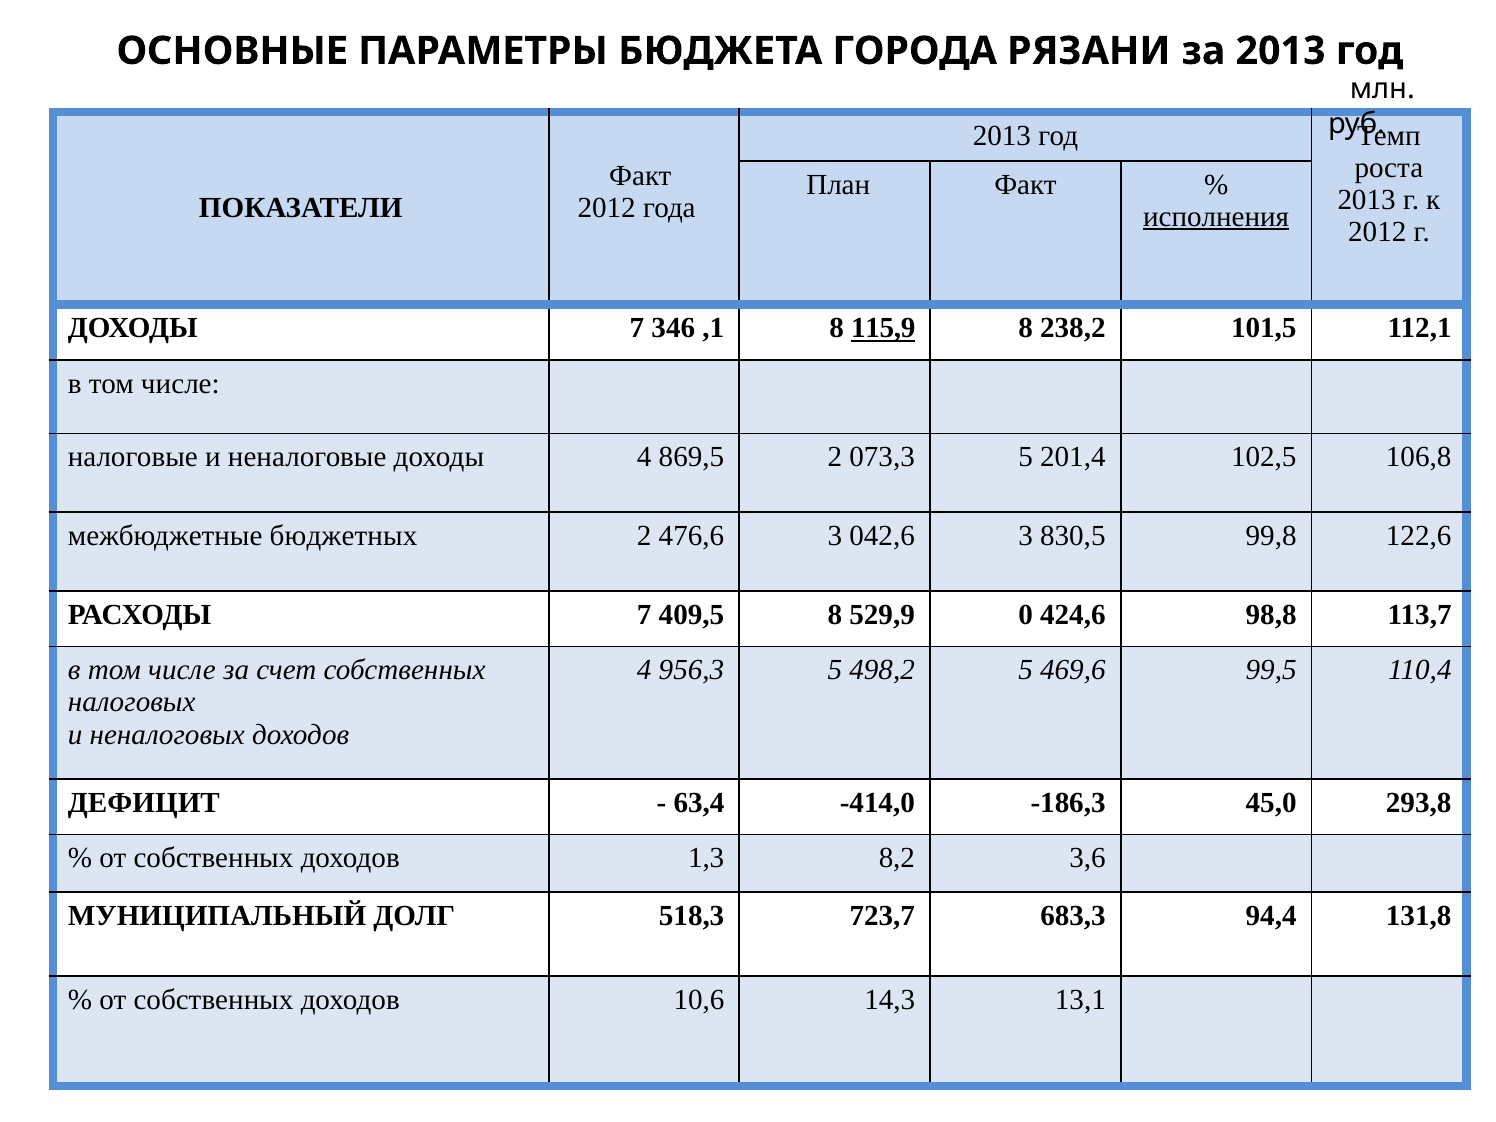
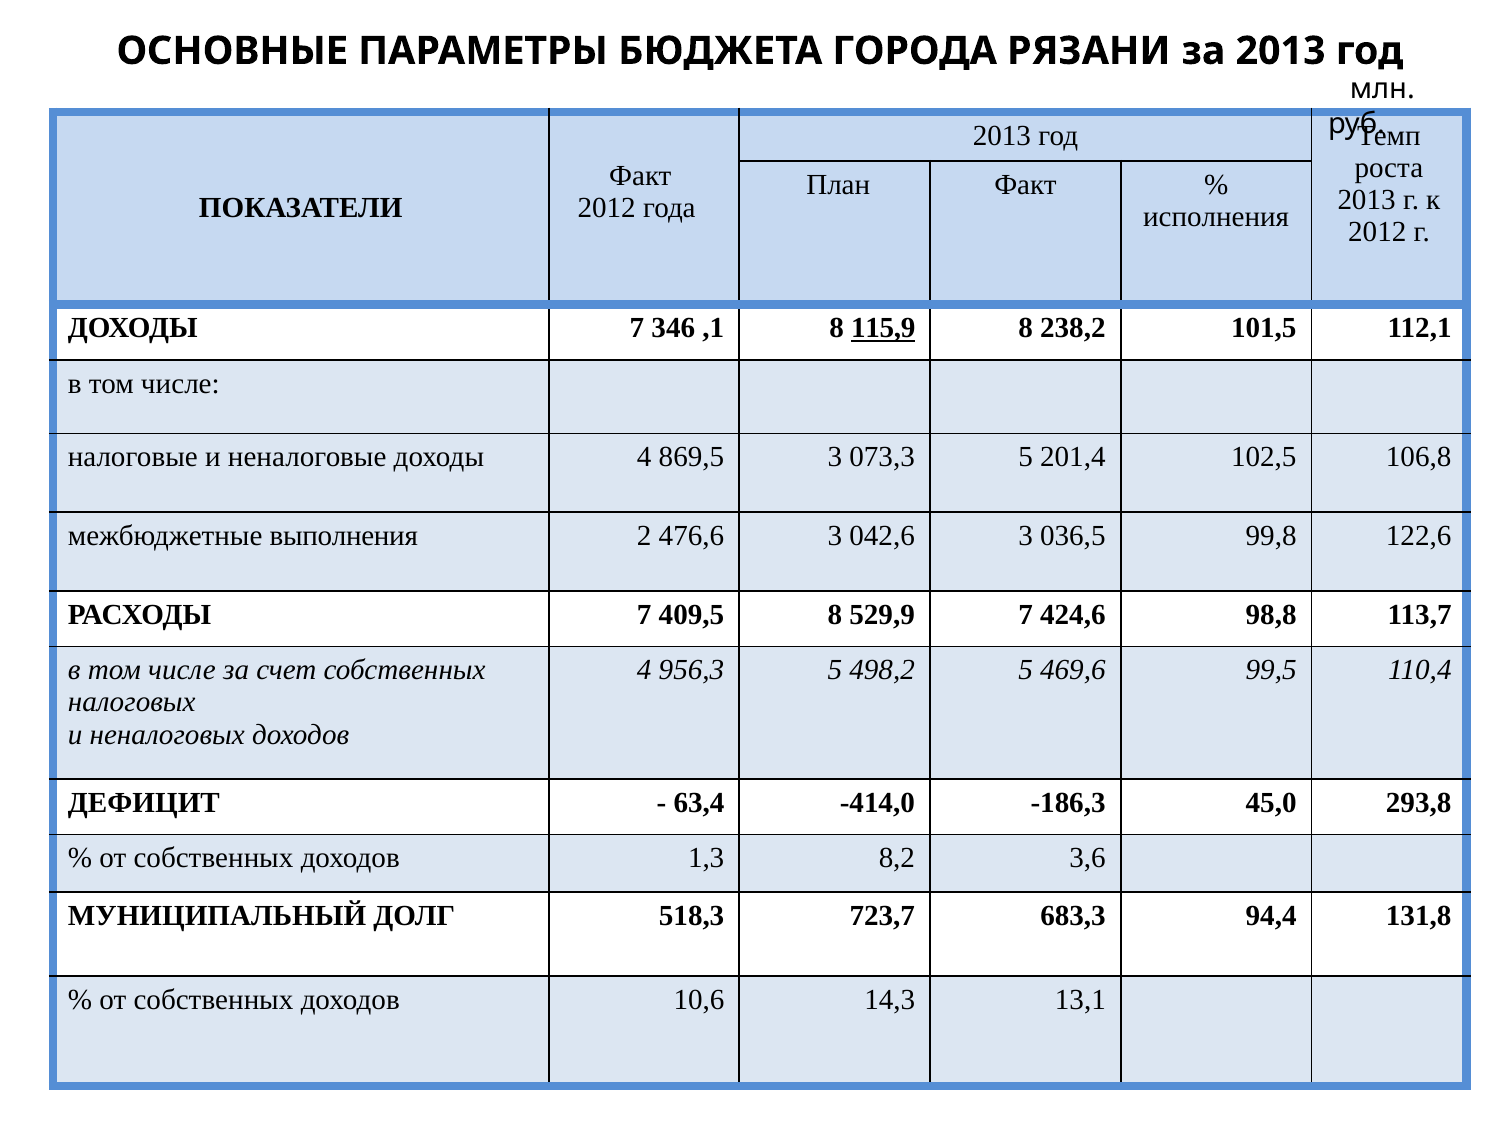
исполнения underline: present -> none
869,5 2: 2 -> 3
бюджетных: бюджетных -> выполнения
830,5: 830,5 -> 036,5
529,9 0: 0 -> 7
